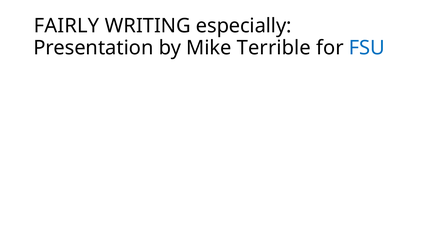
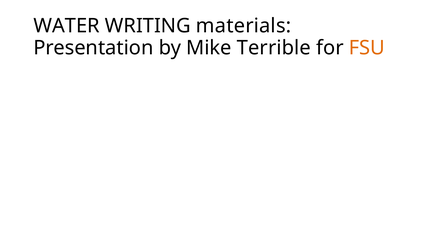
FAIRLY: FAIRLY -> WATER
especially: especially -> materials
FSU colour: blue -> orange
